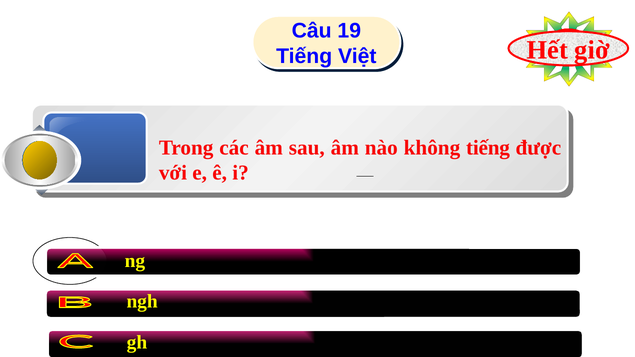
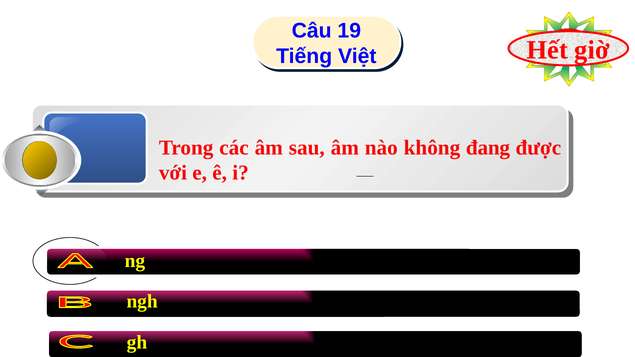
không tiếng: tiếng -> đang
